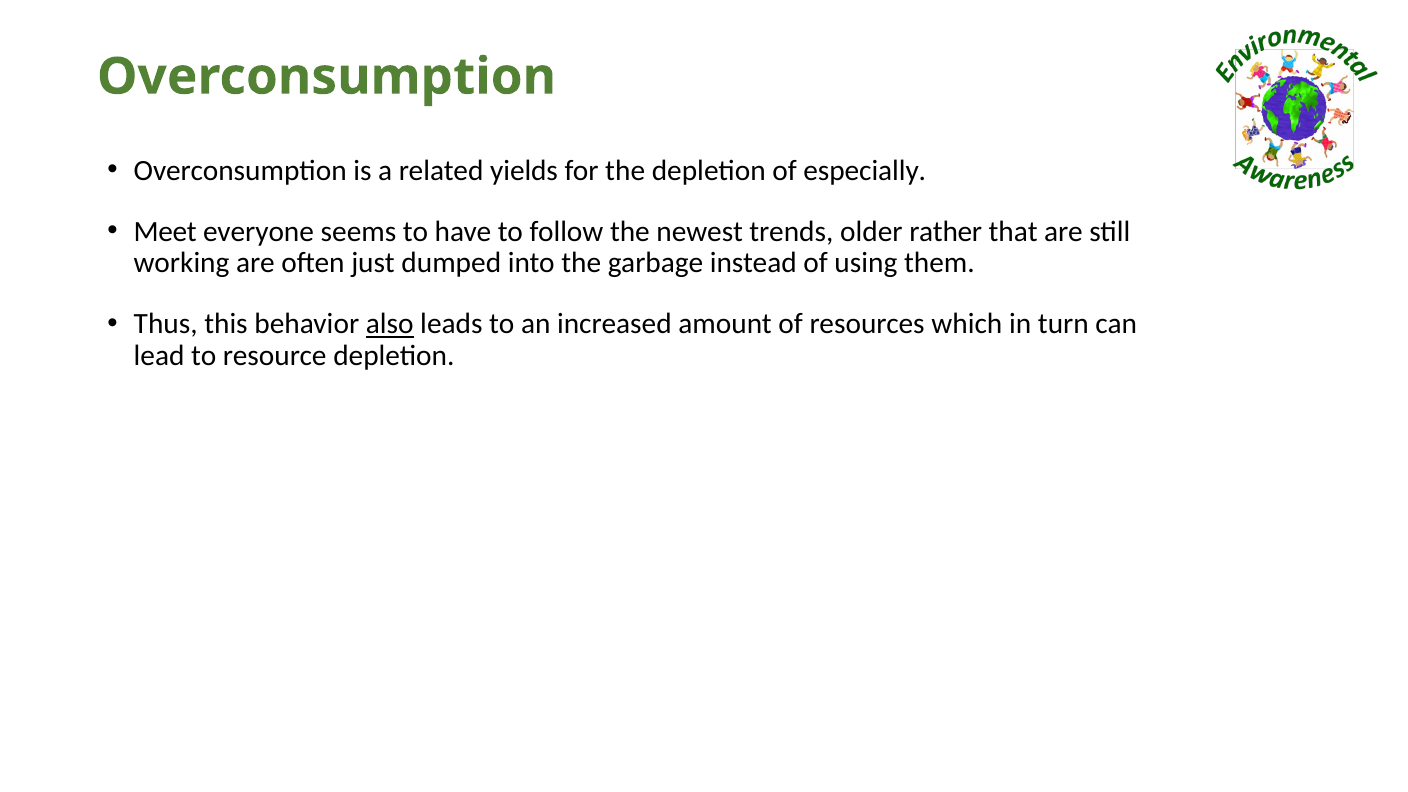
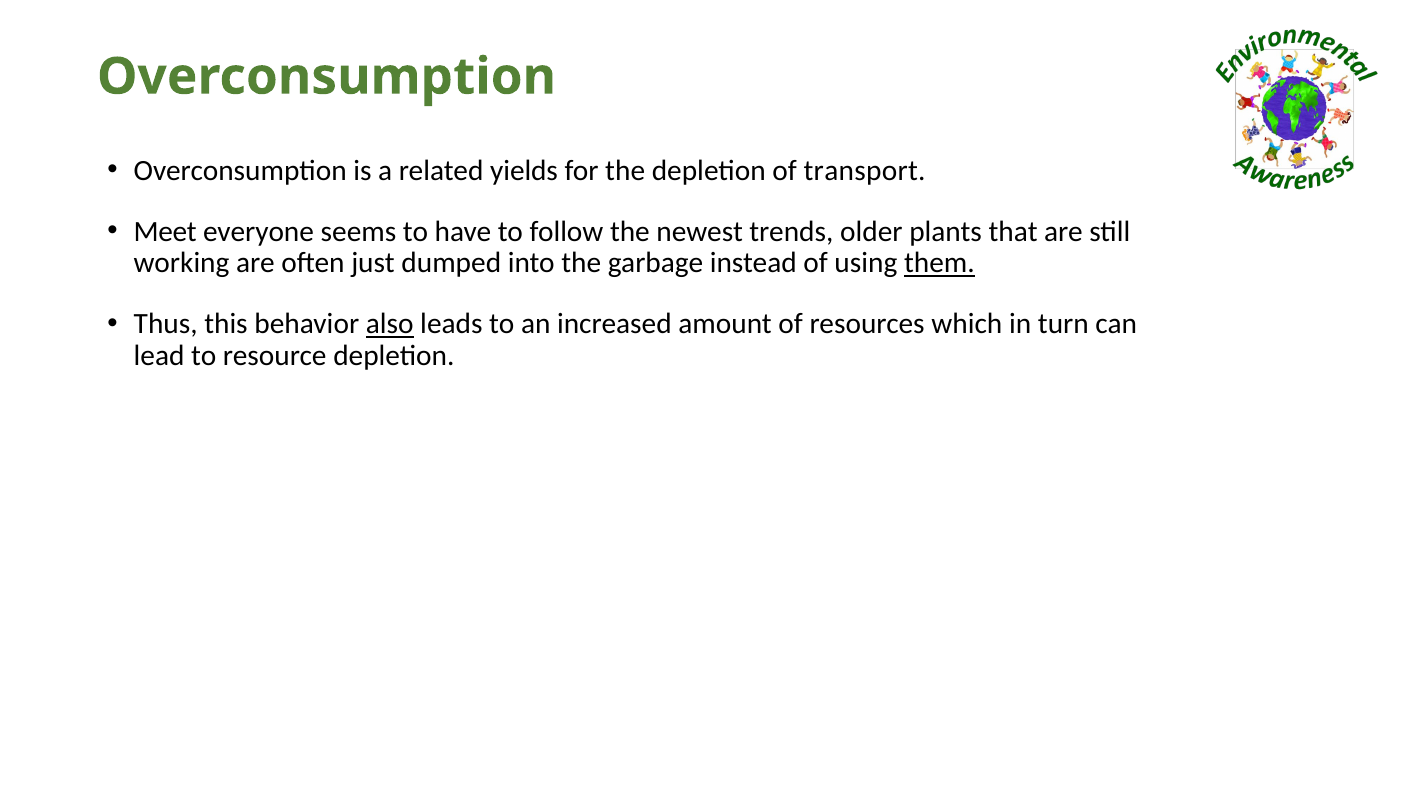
especially: especially -> transport
rather: rather -> plants
them underline: none -> present
